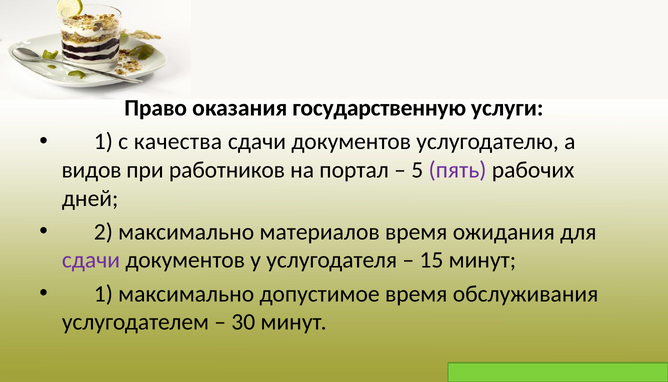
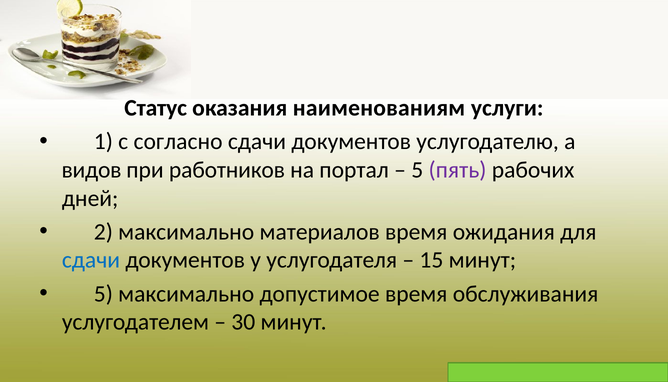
Право: Право -> Статус
государственную: государственную -> наименованиям
качества: качества -> согласно
сдачи at (91, 260) colour: purple -> blue
1 at (103, 294): 1 -> 5
